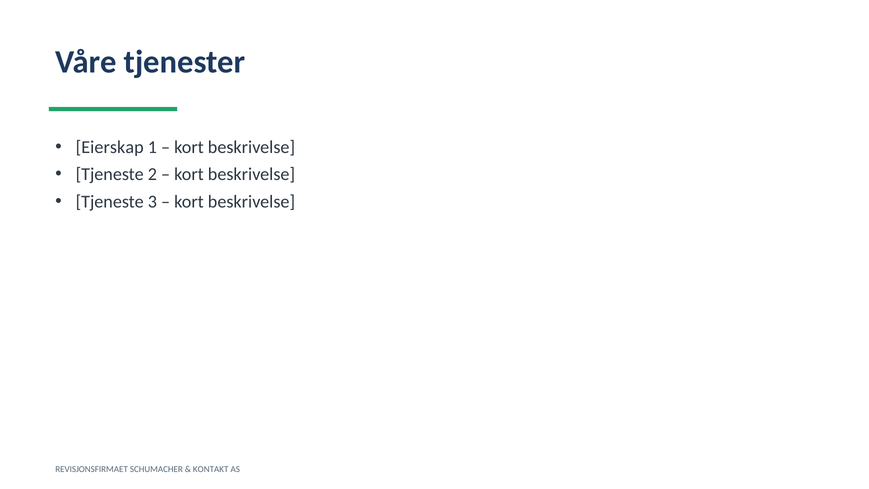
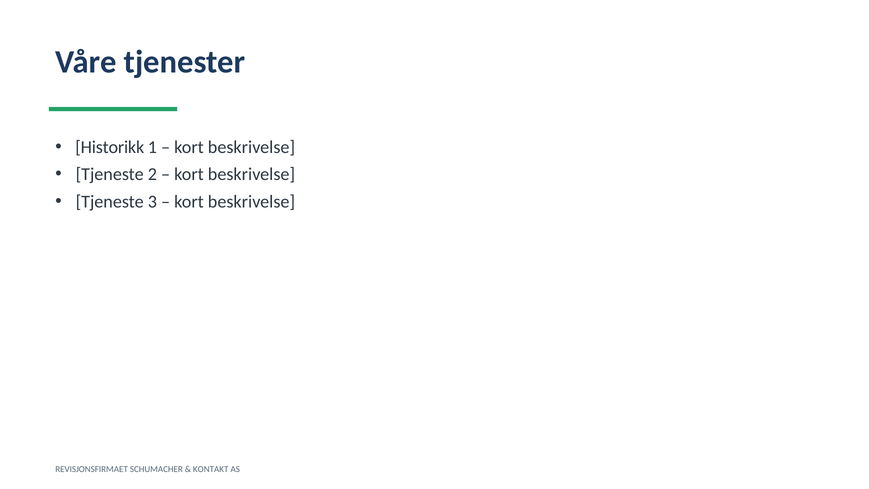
Eierskap: Eierskap -> Historikk
